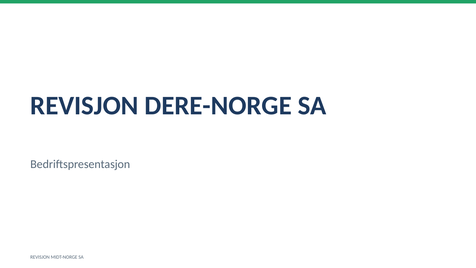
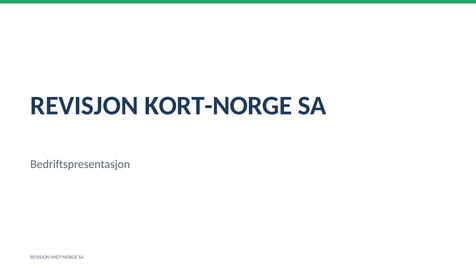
DERE-NORGE: DERE-NORGE -> KORT-NORGE
